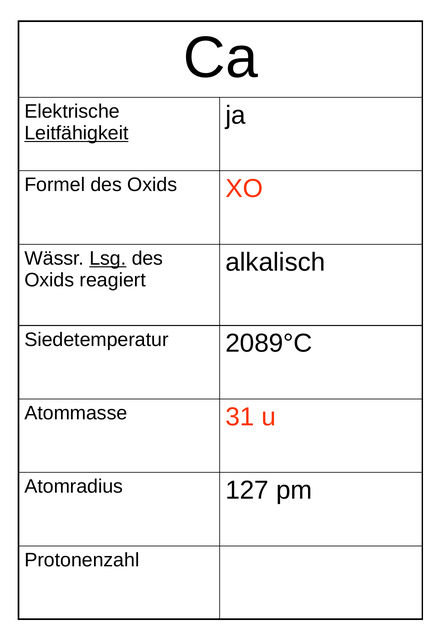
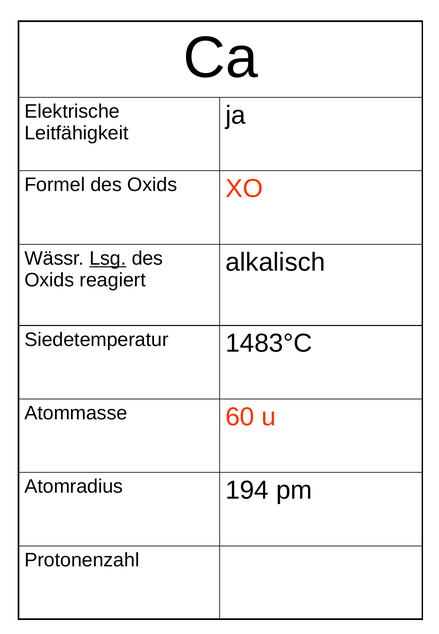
Leitfähigkeit underline: present -> none
2089°C: 2089°C -> 1483°C
31: 31 -> 60
127: 127 -> 194
